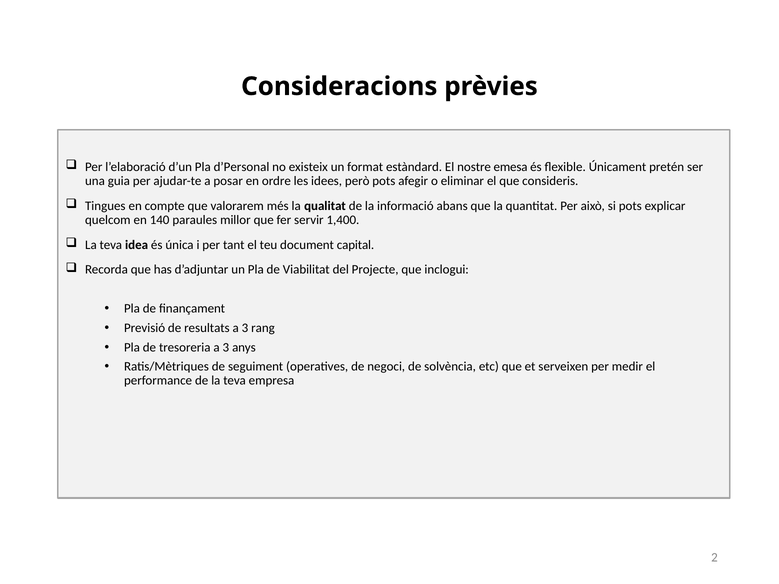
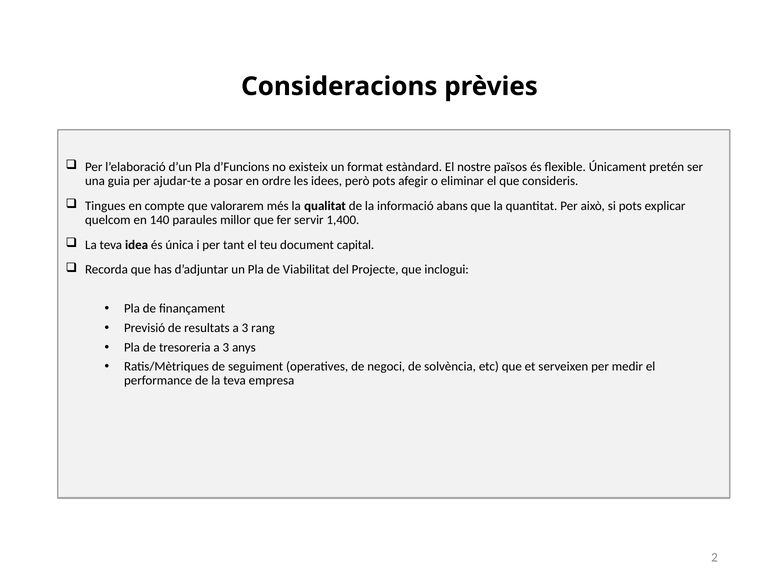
d’Personal: d’Personal -> d’Funcions
emesa: emesa -> països
